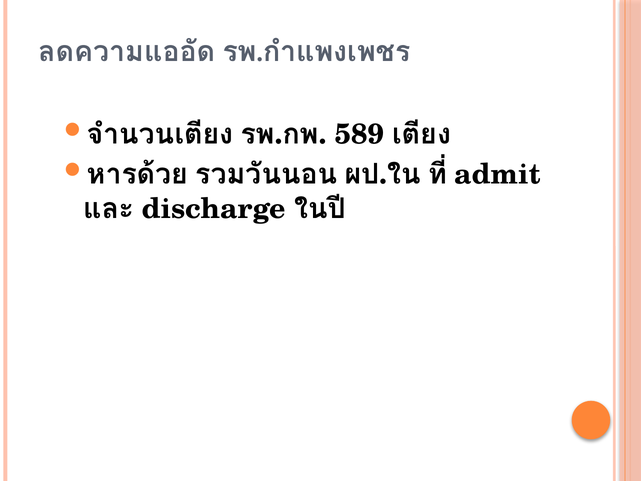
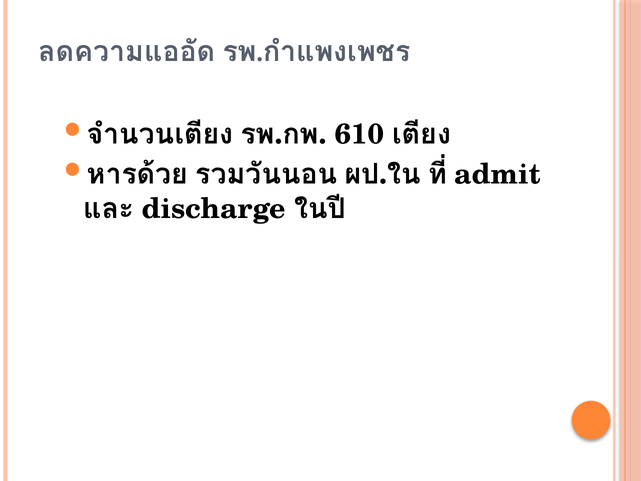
589: 589 -> 610
